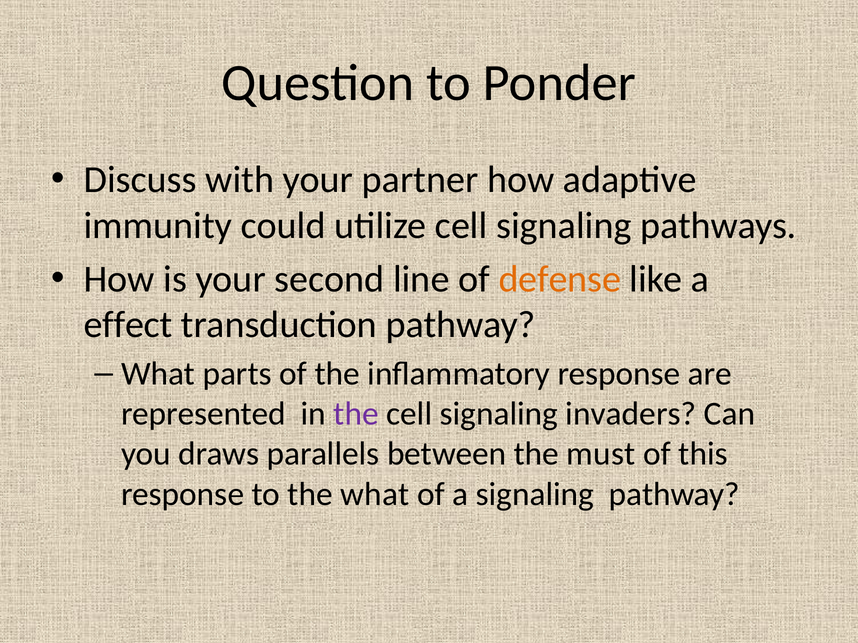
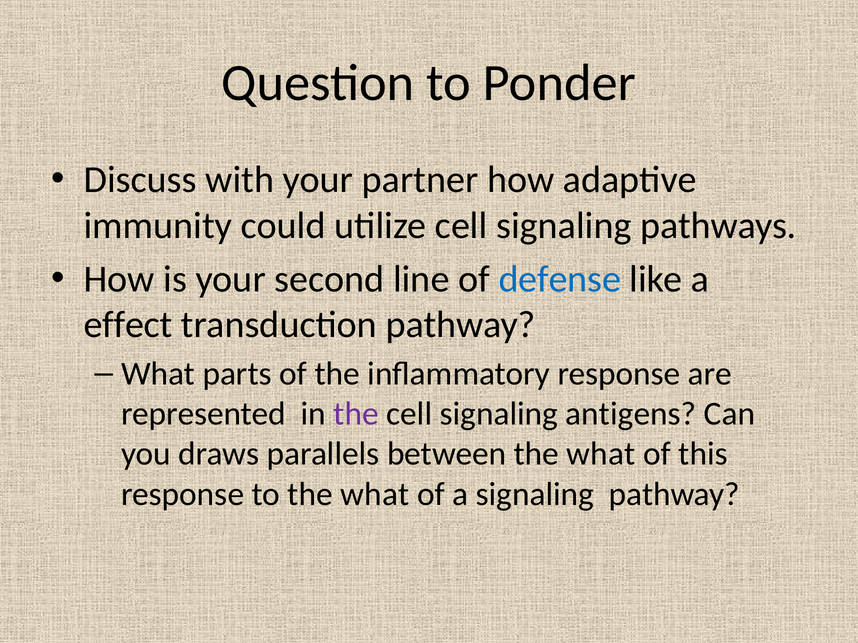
defense colour: orange -> blue
invaders: invaders -> antigens
between the must: must -> what
